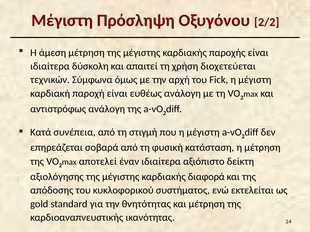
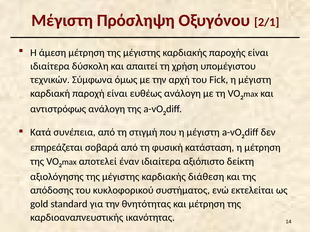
2/2: 2/2 -> 2/1
διοχετεύεται: διοχετεύεται -> υπομέγιστου
διαφορά: διαφορά -> διάθεση
